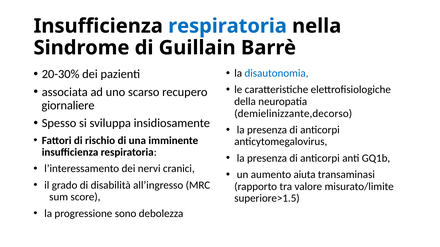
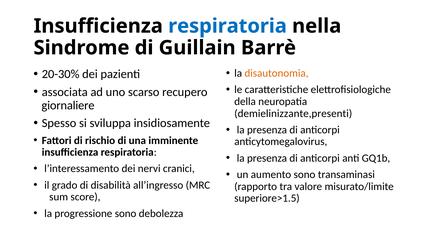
disautonomia colour: blue -> orange
demielinizzante,decorso: demielinizzante,decorso -> demielinizzante,presenti
aumento aiuta: aiuta -> sono
